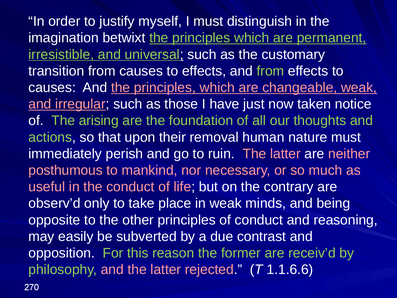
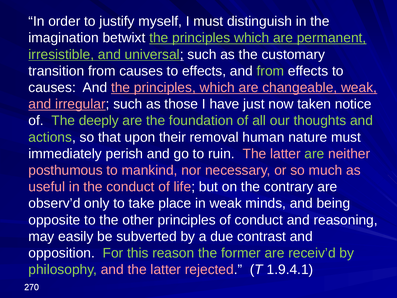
arising: arising -> deeply
are at (314, 154) colour: white -> light green
1.1.6.6: 1.1.6.6 -> 1.9.4.1
